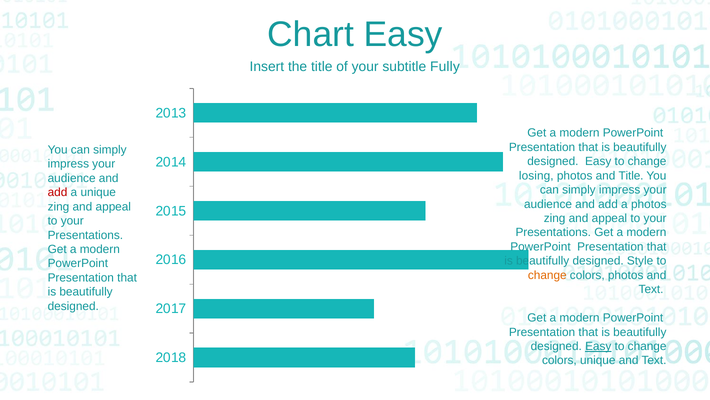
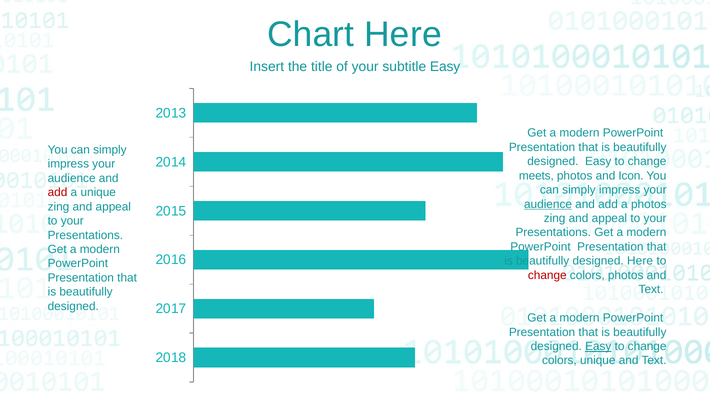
Chart Easy: Easy -> Here
subtitle Fully: Fully -> Easy
losing: losing -> meets
and Title: Title -> Icon
audience at (548, 204) underline: none -> present
designed Style: Style -> Here
change at (547, 275) colour: orange -> red
